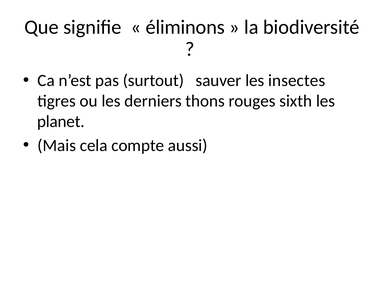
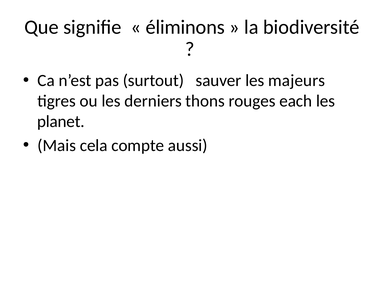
insectes: insectes -> majeurs
sixth: sixth -> each
